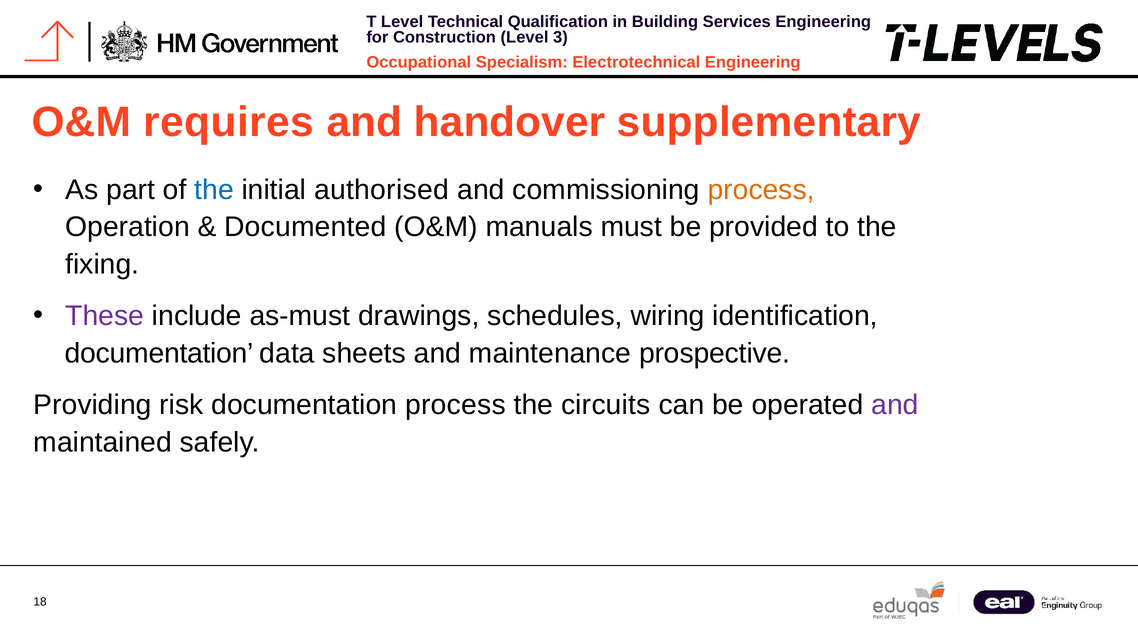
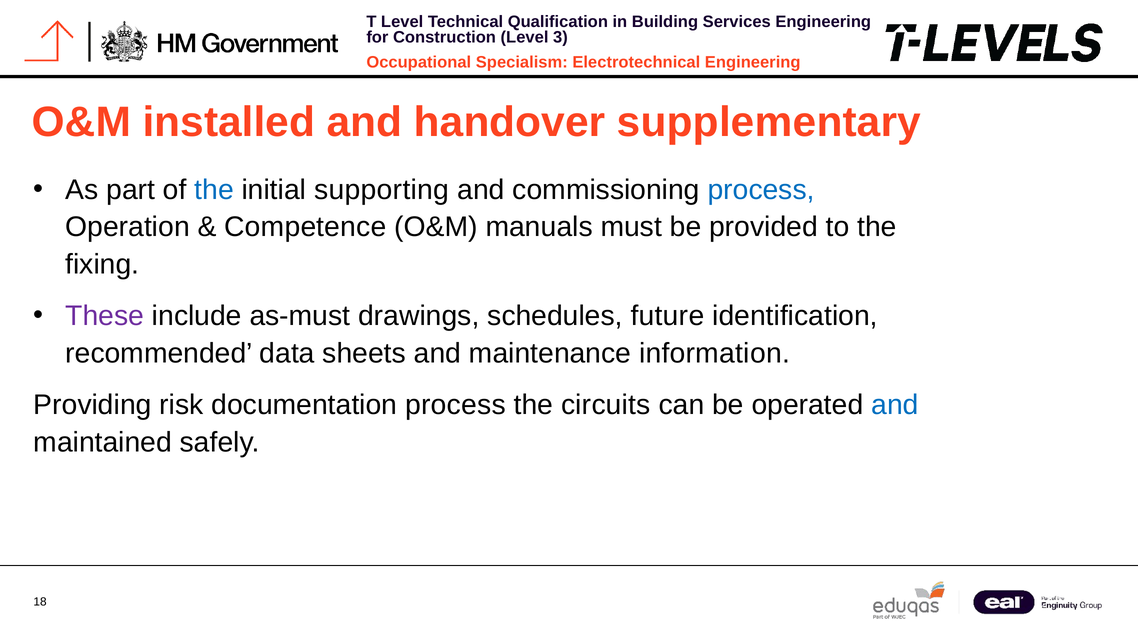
requires: requires -> installed
authorised: authorised -> supporting
process at (761, 190) colour: orange -> blue
Documented: Documented -> Competence
wiring: wiring -> future
documentation at (159, 353): documentation -> recommended
prospective: prospective -> information
and at (895, 405) colour: purple -> blue
